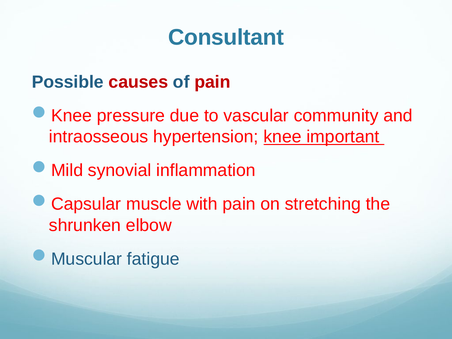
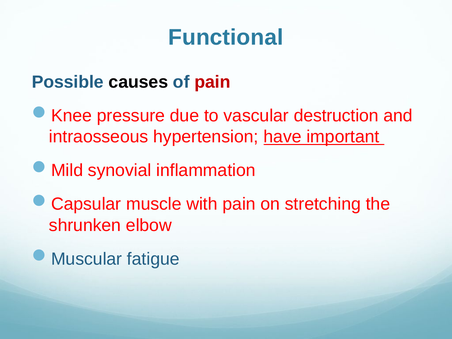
Consultant: Consultant -> Functional
causes colour: red -> black
community: community -> destruction
hypertension knee: knee -> have
